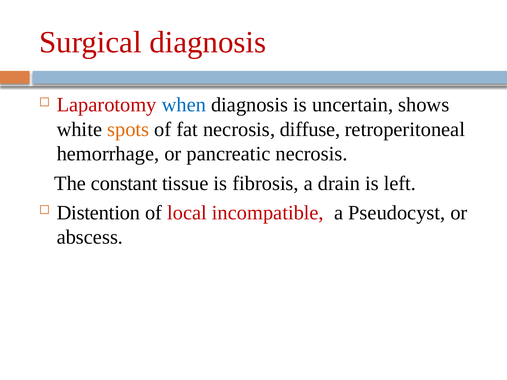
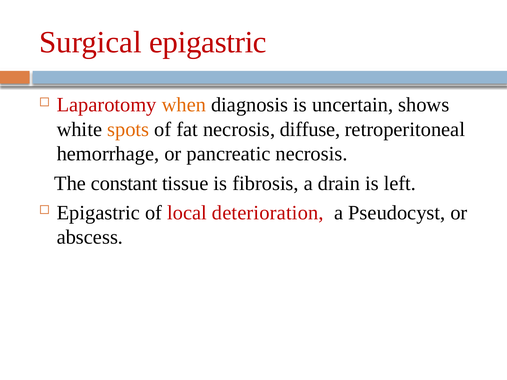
Surgical diagnosis: diagnosis -> epigastric
when colour: blue -> orange
Distention at (98, 213): Distention -> Epigastric
incompatible: incompatible -> deterioration
